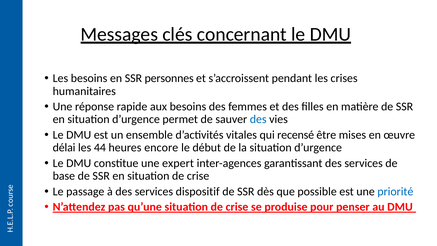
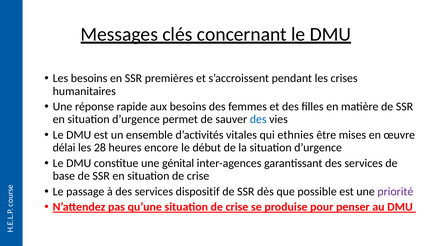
personnes: personnes -> premières
recensé: recensé -> ethnies
44: 44 -> 28
expert: expert -> génital
priorité colour: blue -> purple
